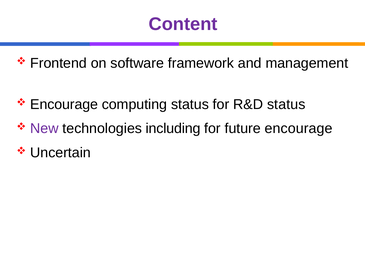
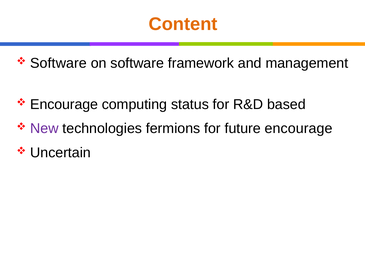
Content colour: purple -> orange
Frontend at (59, 63): Frontend -> Software
R&D status: status -> based
including: including -> fermions
